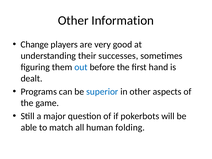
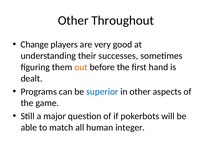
Information: Information -> Throughout
out colour: blue -> orange
folding: folding -> integer
